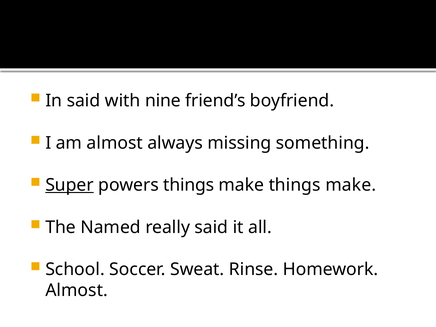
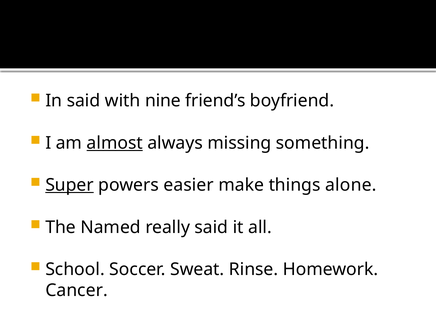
almost at (115, 143) underline: none -> present
powers things: things -> easier
make things make: make -> alone
Almost at (77, 290): Almost -> Cancer
